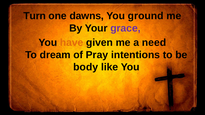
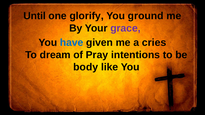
Turn: Turn -> Until
dawns: dawns -> glorify
have colour: orange -> blue
need: need -> cries
